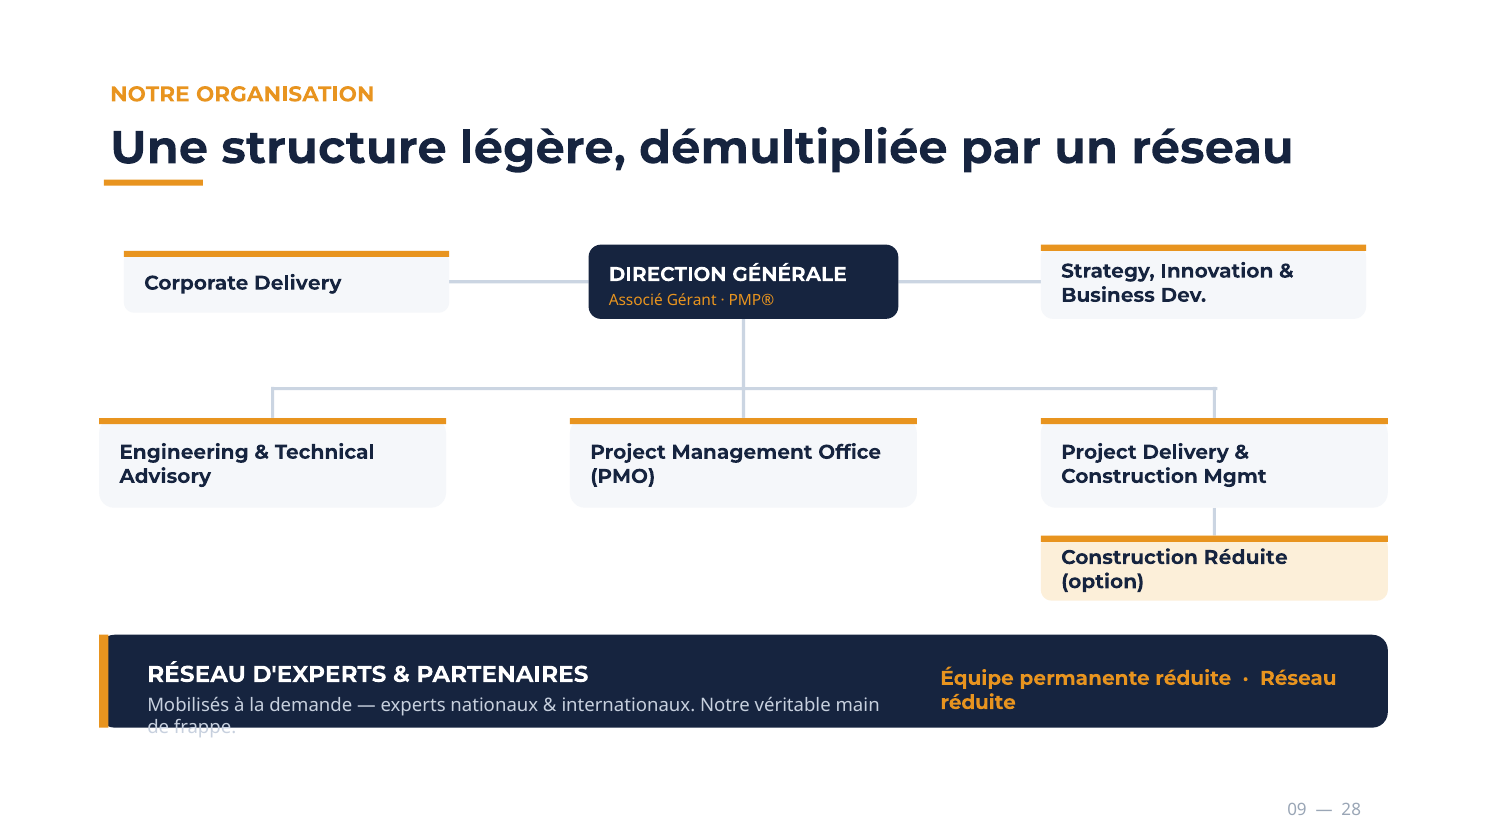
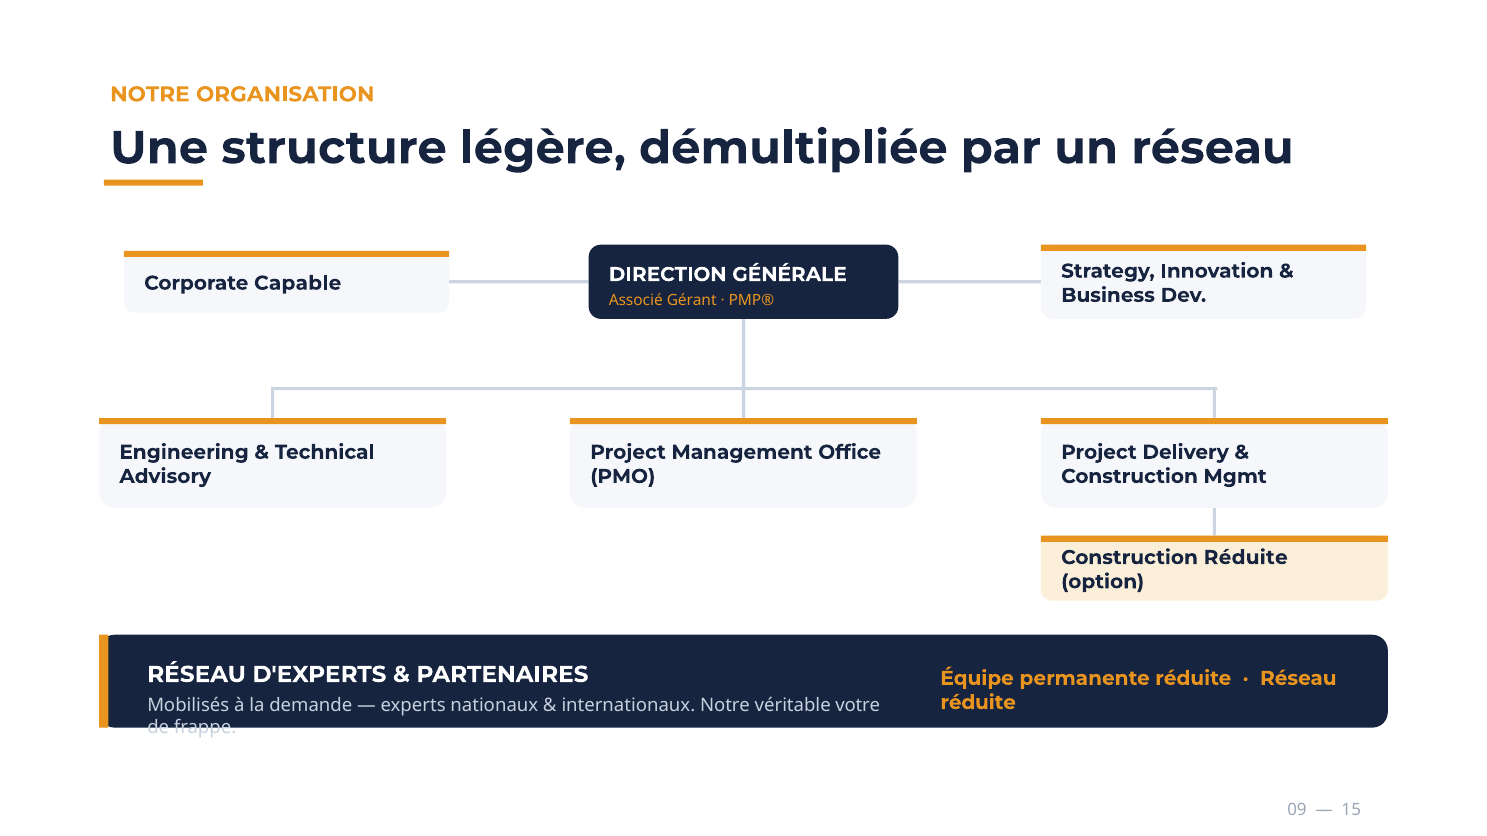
Corporate Delivery: Delivery -> Capable
main: main -> votre
28: 28 -> 15
